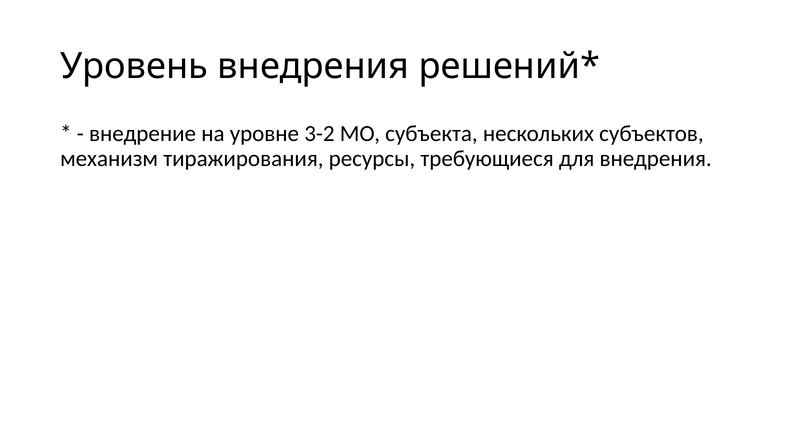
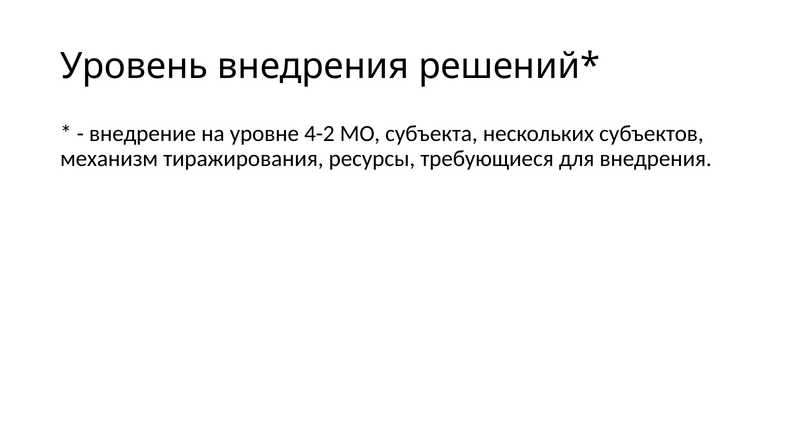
3-2: 3-2 -> 4-2
